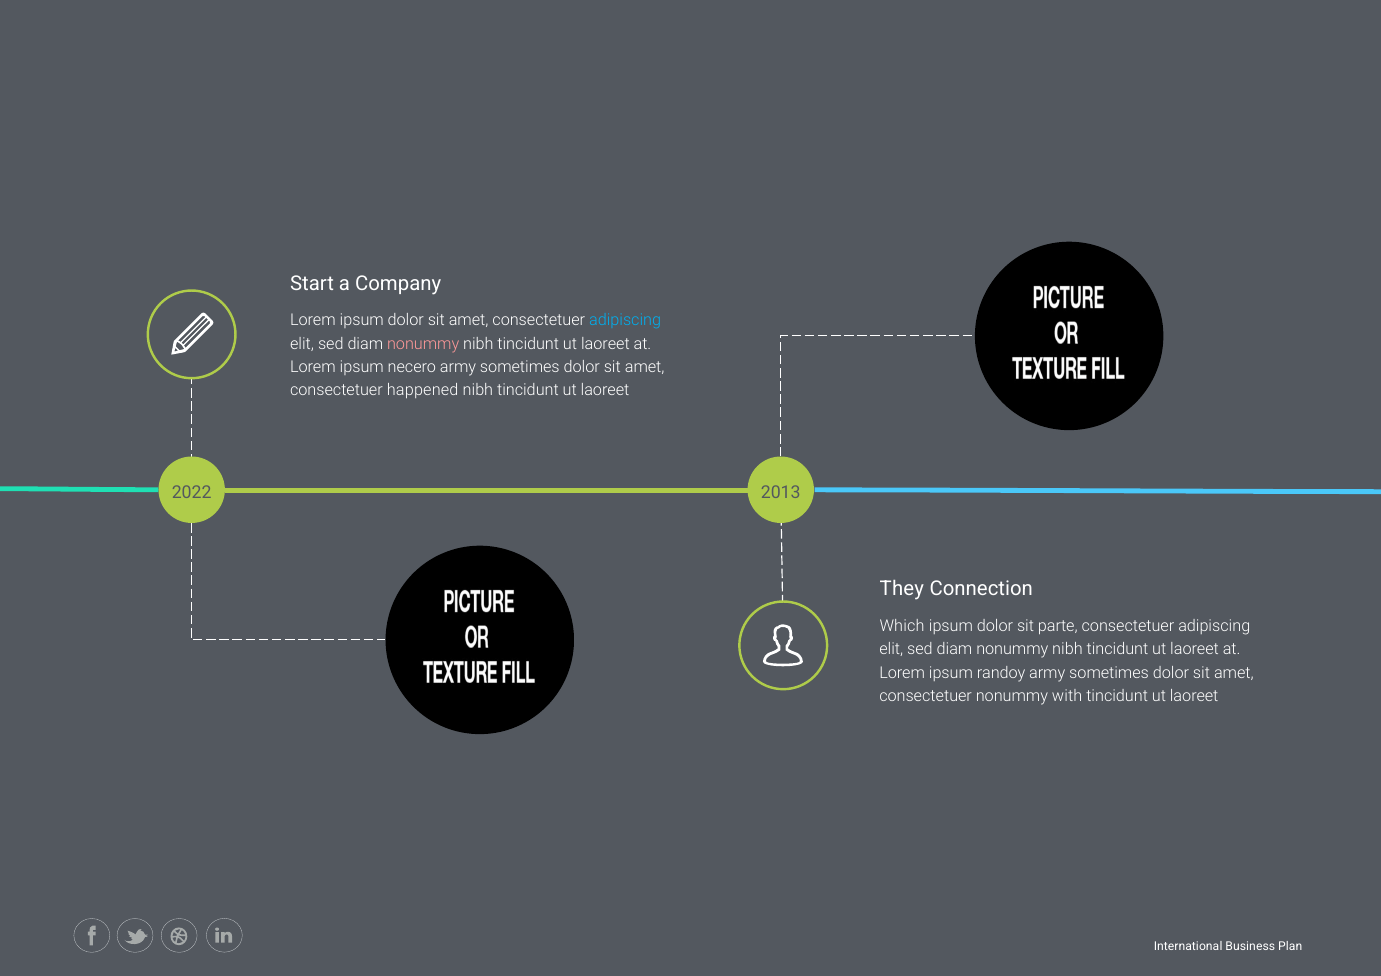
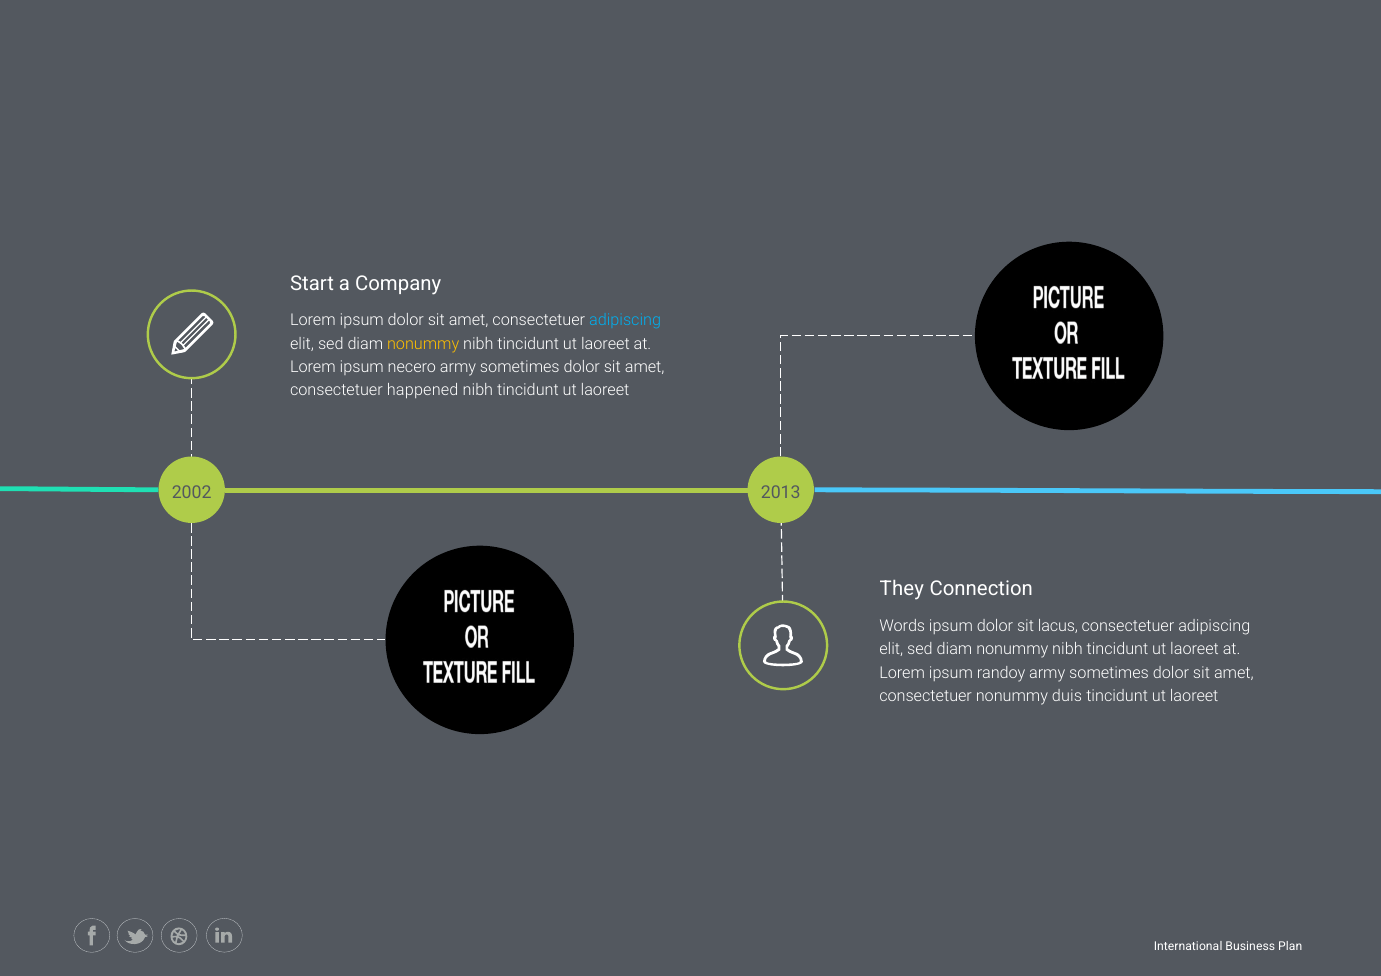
nonummy at (423, 344) colour: pink -> yellow
2022: 2022 -> 2002
Which: Which -> Words
parte: parte -> lacus
with: with -> duis
